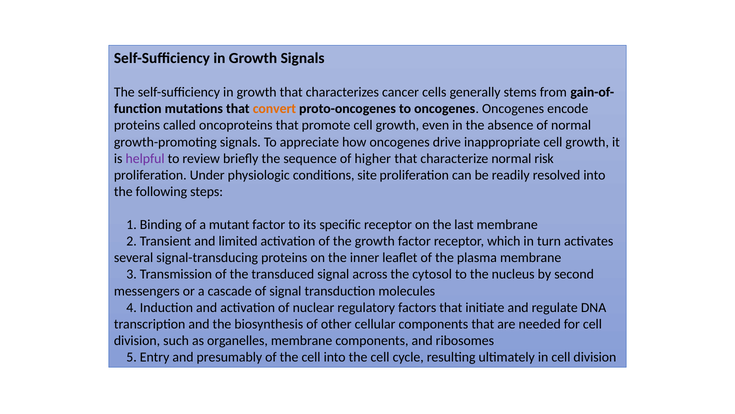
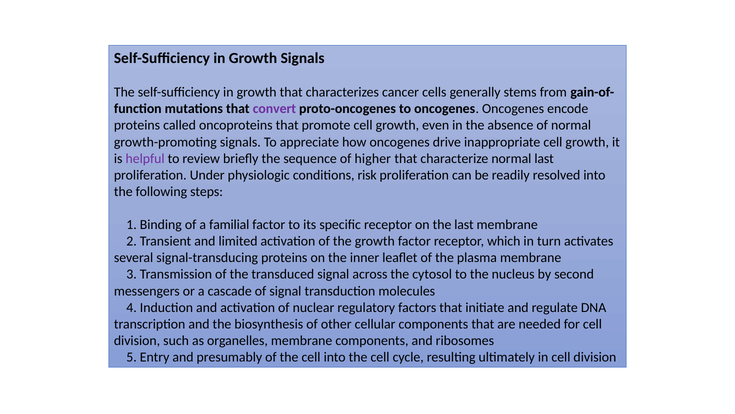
convert colour: orange -> purple
normal risk: risk -> last
site: site -> risk
mutant: mutant -> familial
